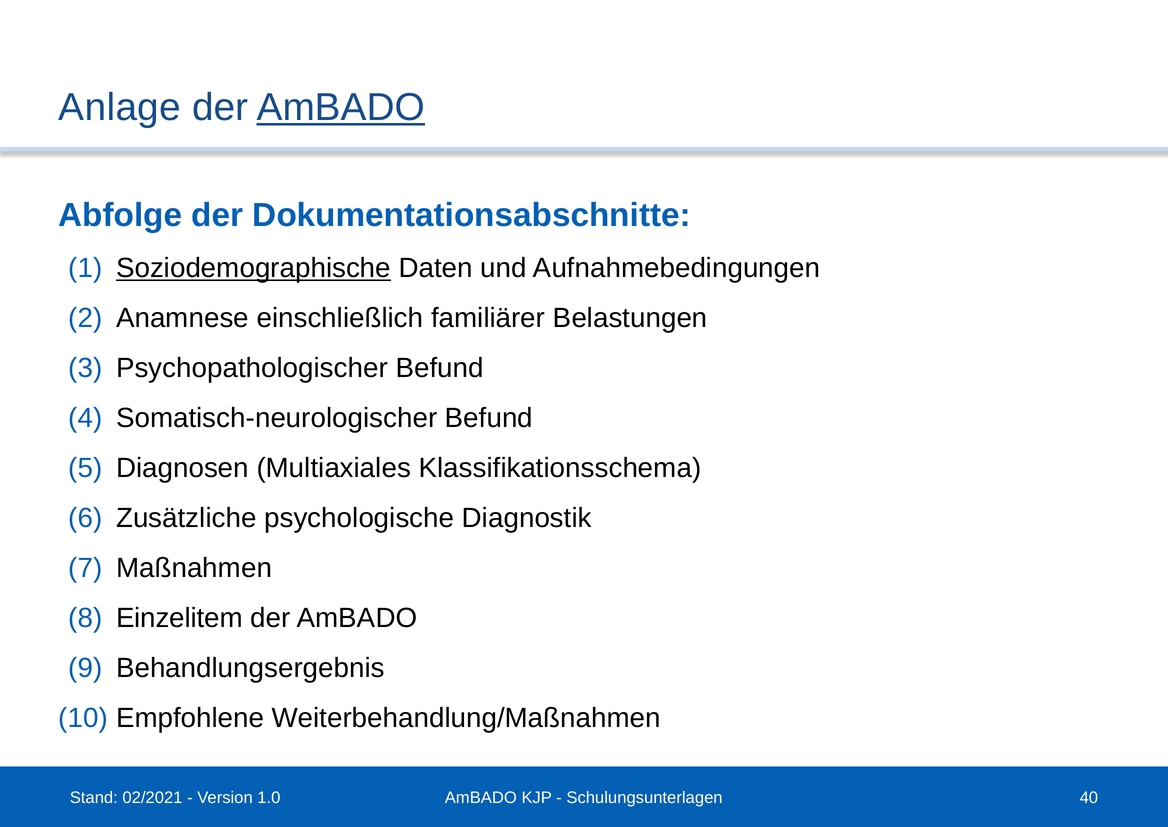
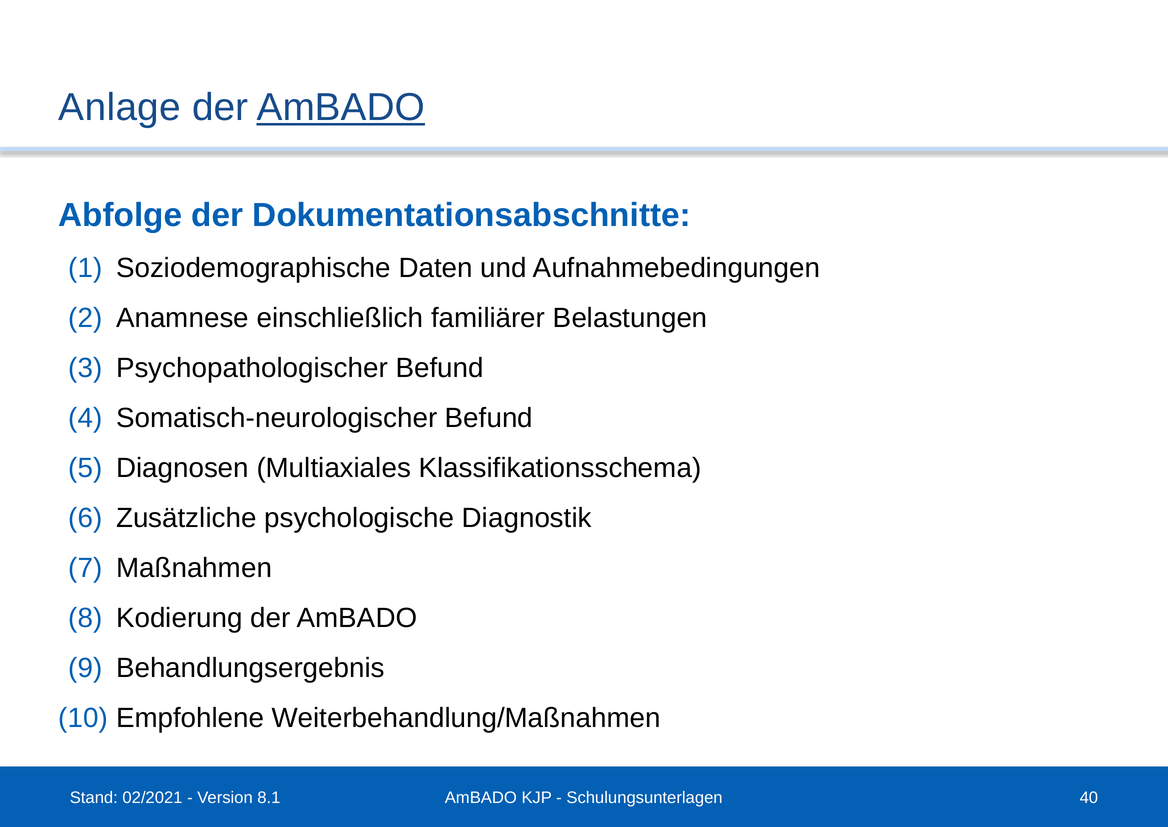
Soziodemographische underline: present -> none
Einzelitem: Einzelitem -> Kodierung
1.0: 1.0 -> 8.1
